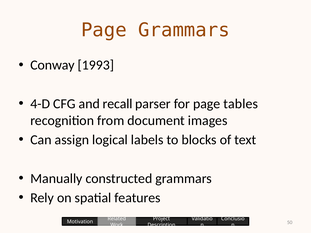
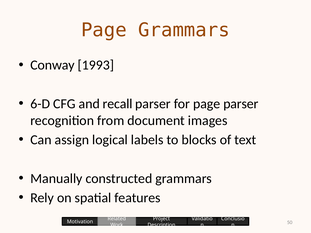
4-D: 4-D -> 6-D
page tables: tables -> parser
